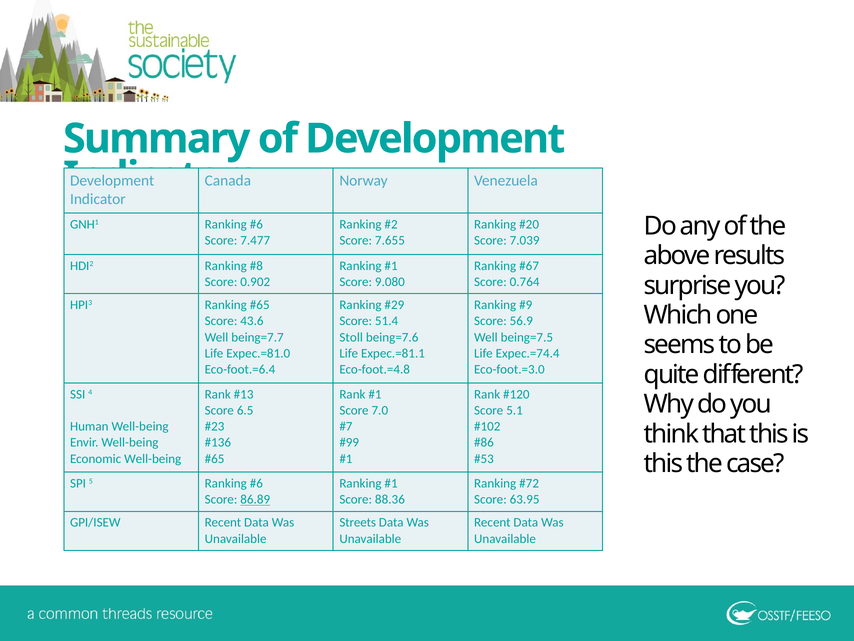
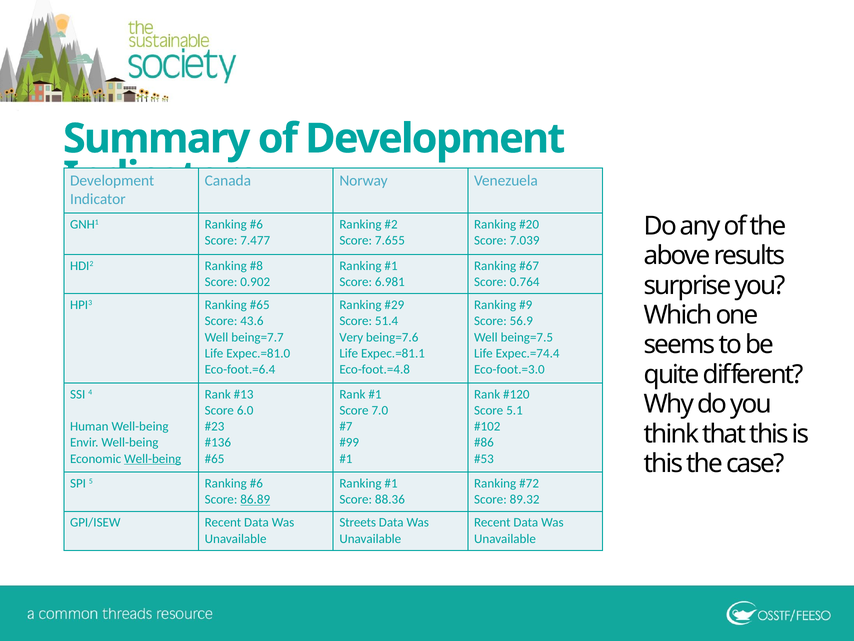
9.080: 9.080 -> 6.981
Stoll: Stoll -> Very
6.5: 6.5 -> 6.0
Well-being at (153, 458) underline: none -> present
63.95: 63.95 -> 89.32
